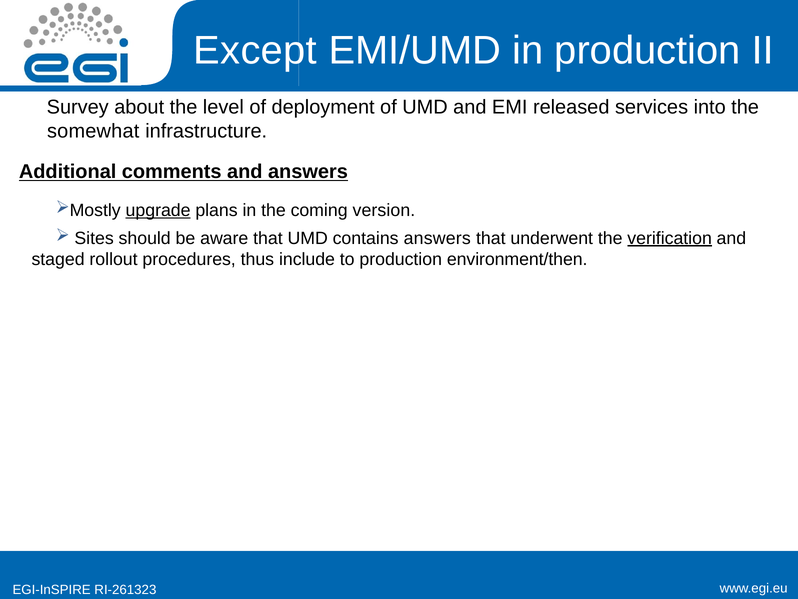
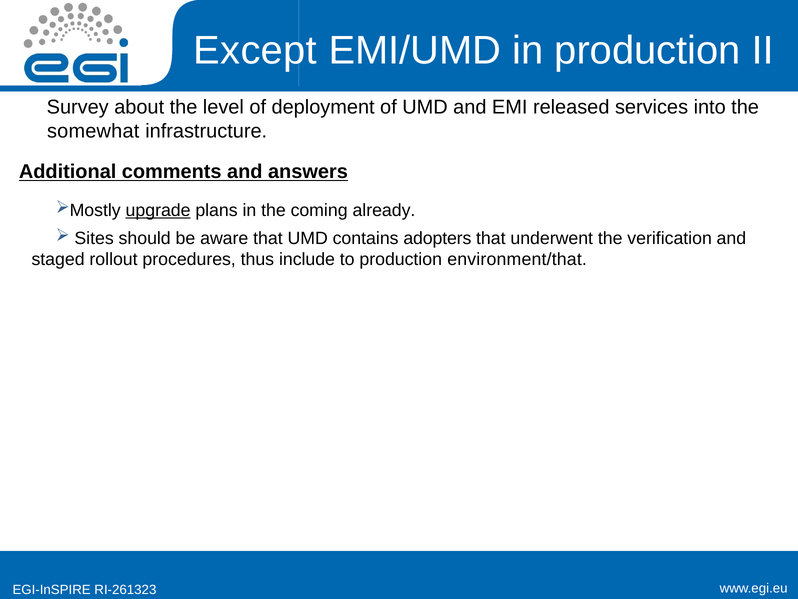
version: version -> already
contains answers: answers -> adopters
verification underline: present -> none
environment/then: environment/then -> environment/that
